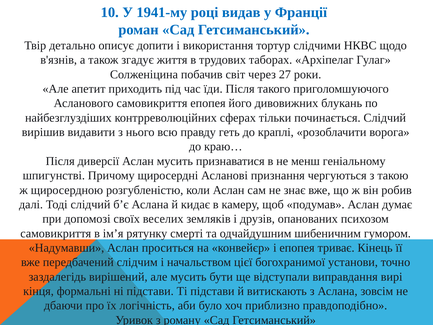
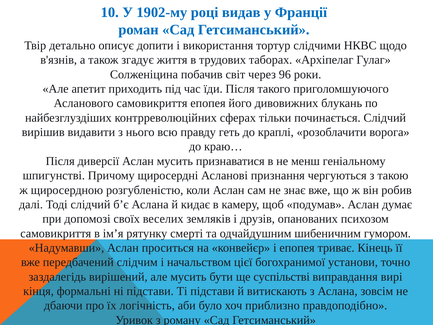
1941-му: 1941-му -> 1902-му
27: 27 -> 96
відступали: відступали -> суспільстві
